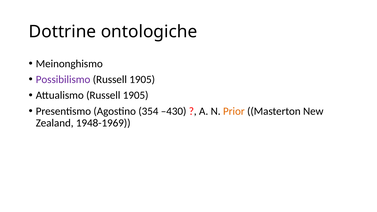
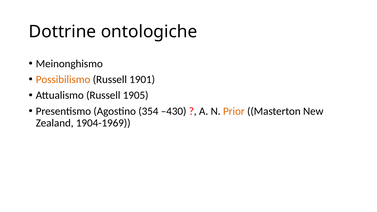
Possibilismo colour: purple -> orange
1905 at (142, 80): 1905 -> 1901
1948-1969: 1948-1969 -> 1904-1969
